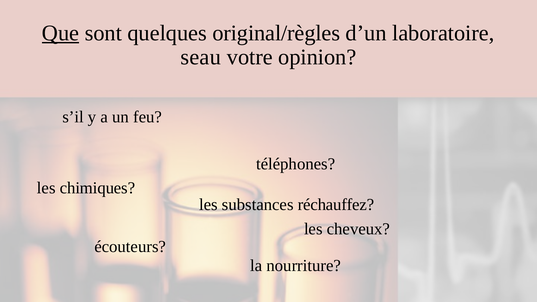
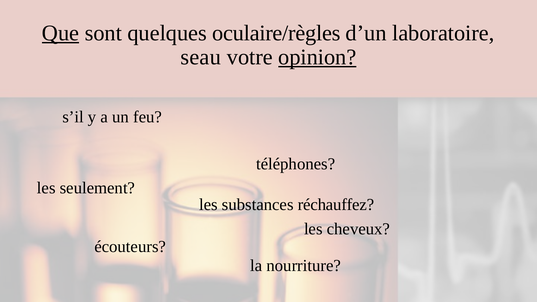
original/règles: original/règles -> oculaire/règles
opinion underline: none -> present
chimiques: chimiques -> seulement
